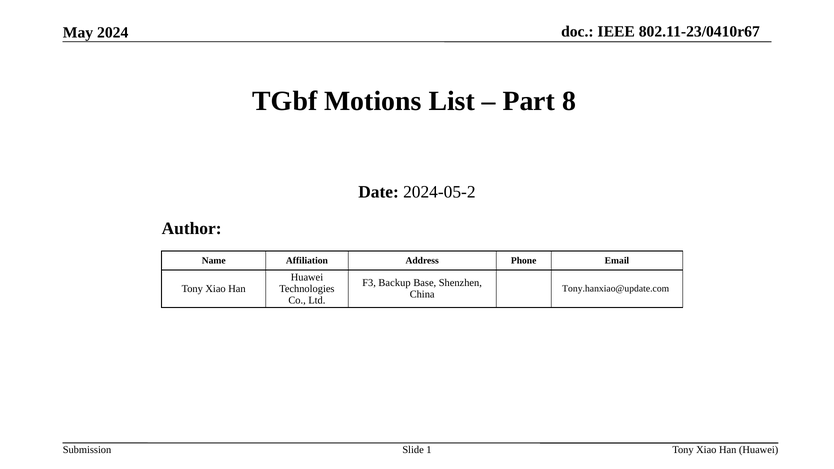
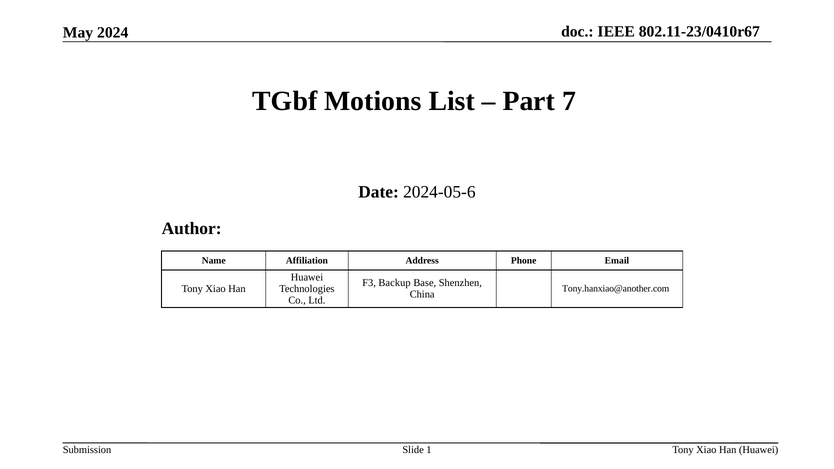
8: 8 -> 7
2024-05-2: 2024-05-2 -> 2024-05-6
Tony.hanxiao@update.com: Tony.hanxiao@update.com -> Tony.hanxiao@another.com
